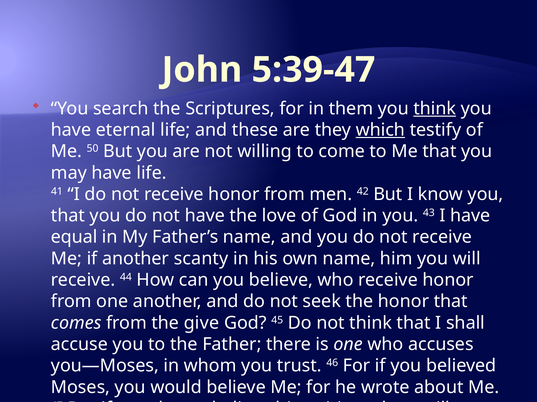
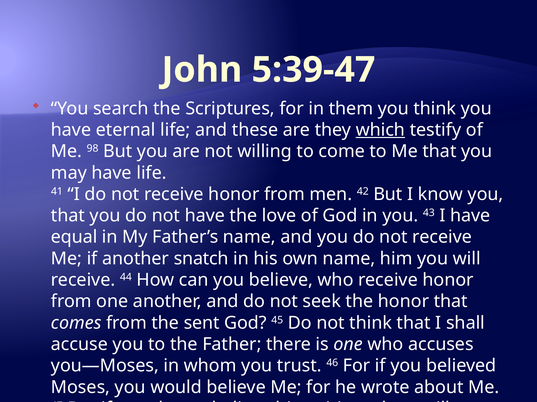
think at (435, 109) underline: present -> none
50: 50 -> 98
scanty: scanty -> snatch
give: give -> sent
